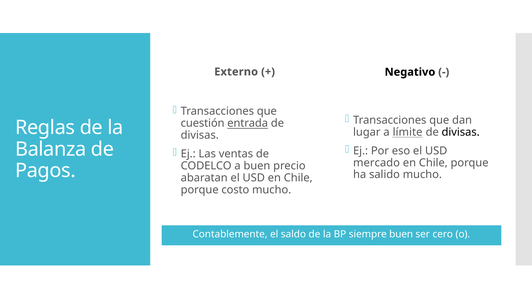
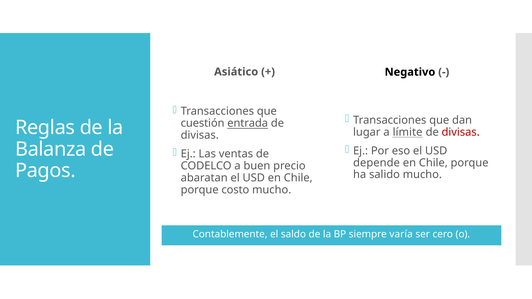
Externo: Externo -> Asiático
divisas at (461, 132) colour: black -> red
mercado: mercado -> depende
siempre buen: buen -> varía
